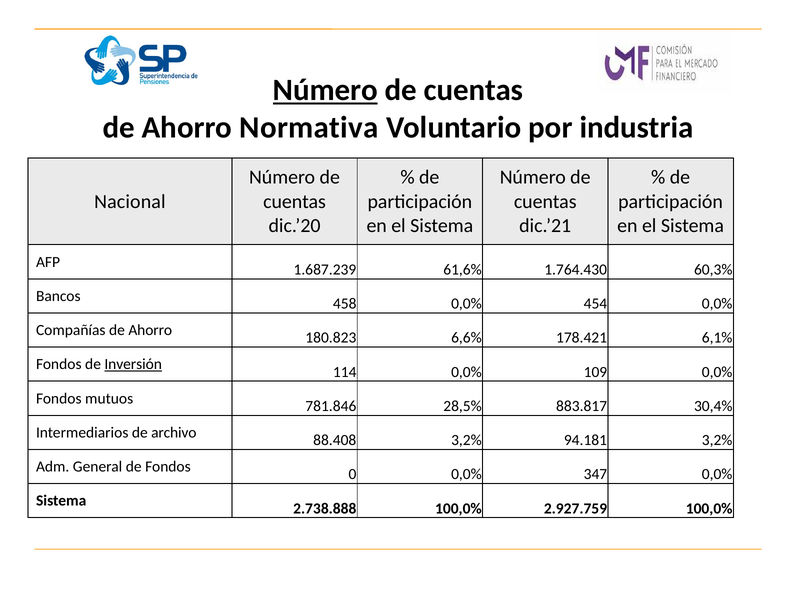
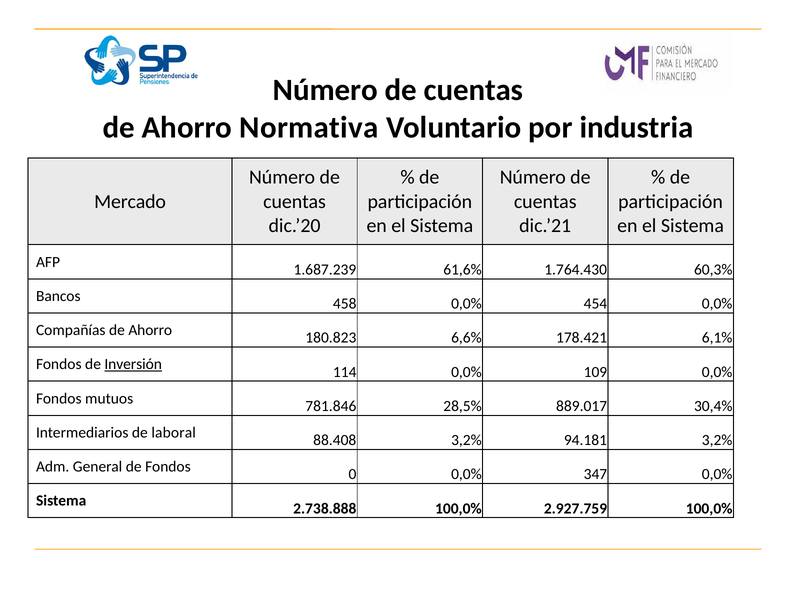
Número at (325, 90) underline: present -> none
Nacional: Nacional -> Mercado
883.817: 883.817 -> 889.017
archivo: archivo -> laboral
